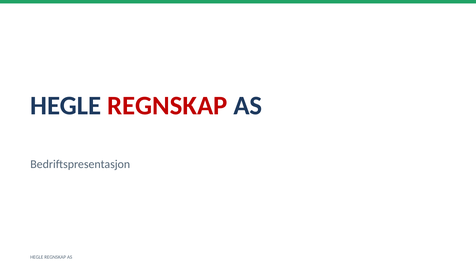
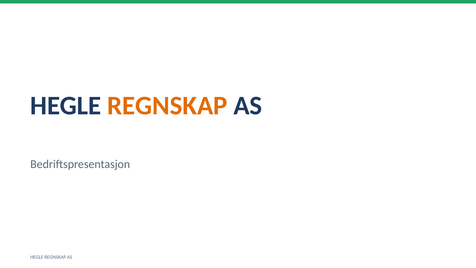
REGNSKAP at (167, 106) colour: red -> orange
